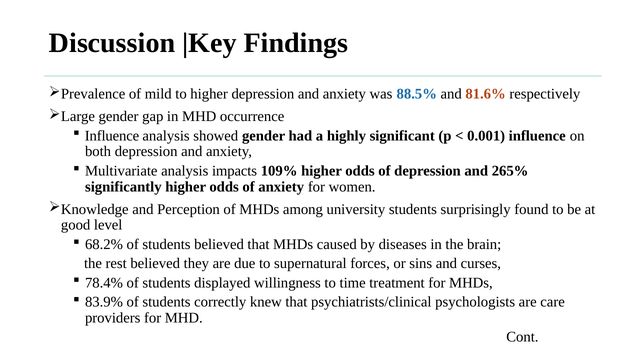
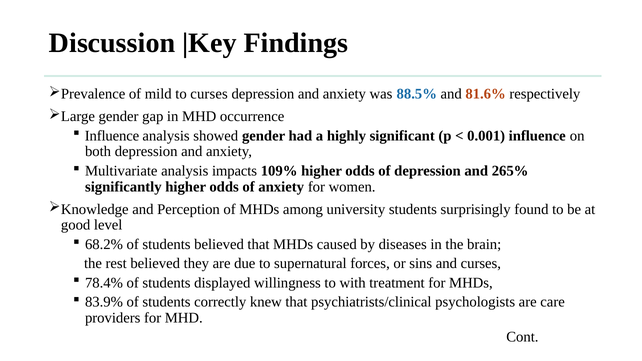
to higher: higher -> curses
time: time -> with
